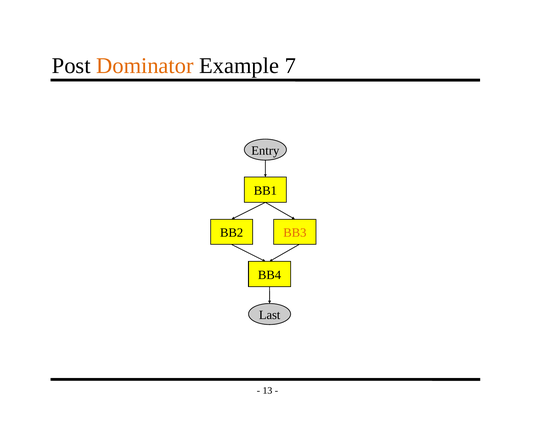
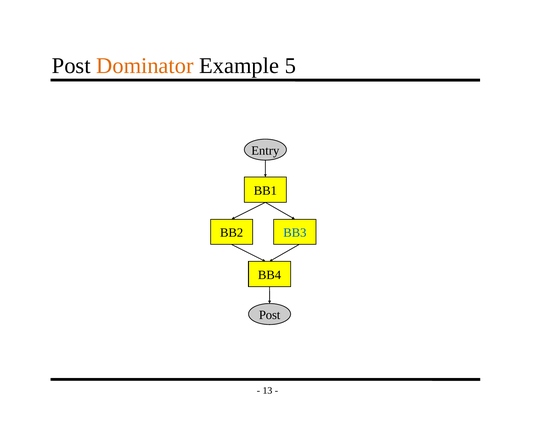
7: 7 -> 5
BB3 colour: orange -> blue
Last at (270, 315): Last -> Post
